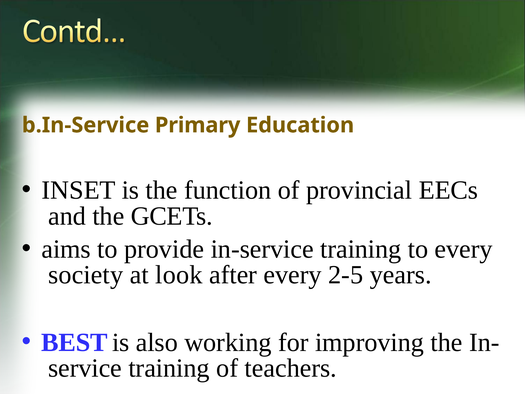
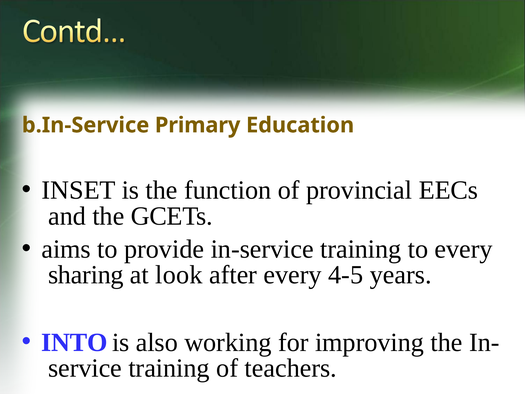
society: society -> sharing
2-5: 2-5 -> 4-5
BEST: BEST -> INTO
